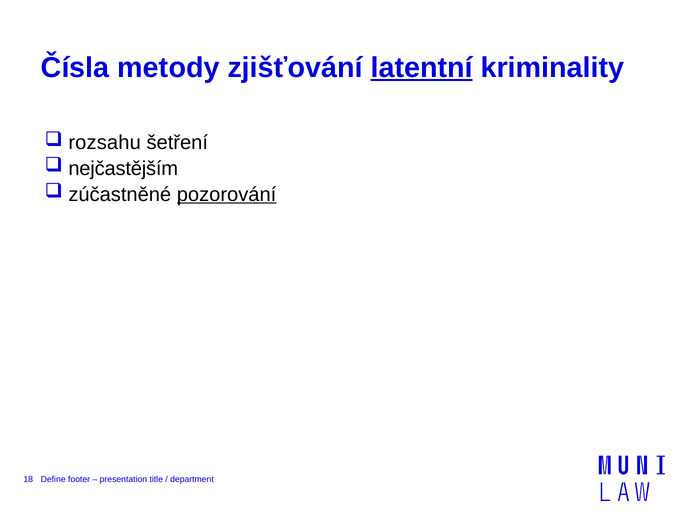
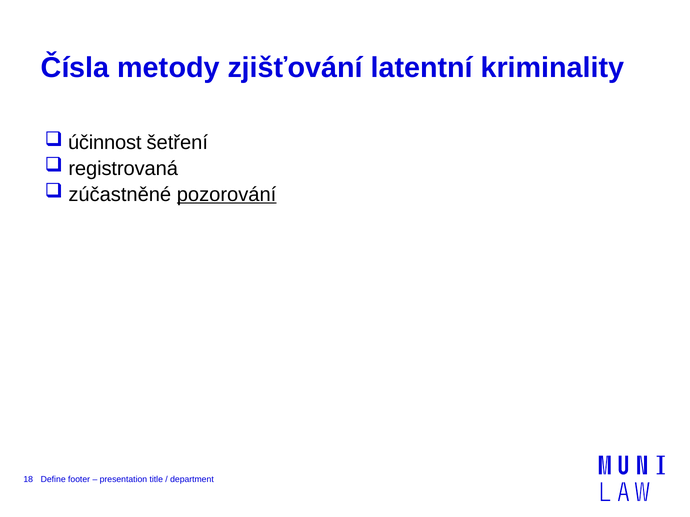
latentní underline: present -> none
rozsahu: rozsahu -> účinnost
nejčastějším: nejčastějším -> registrovaná
